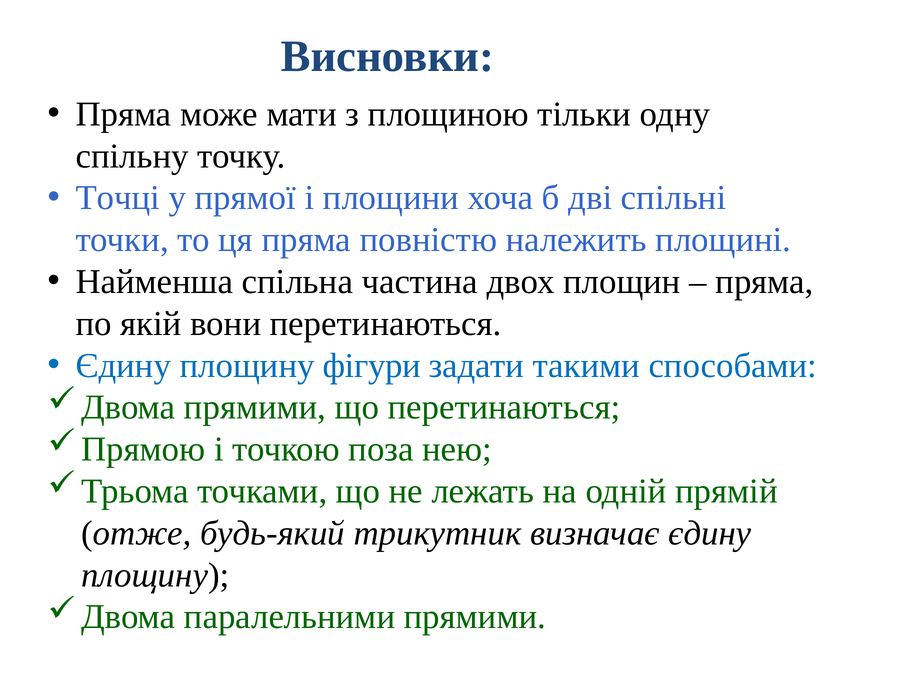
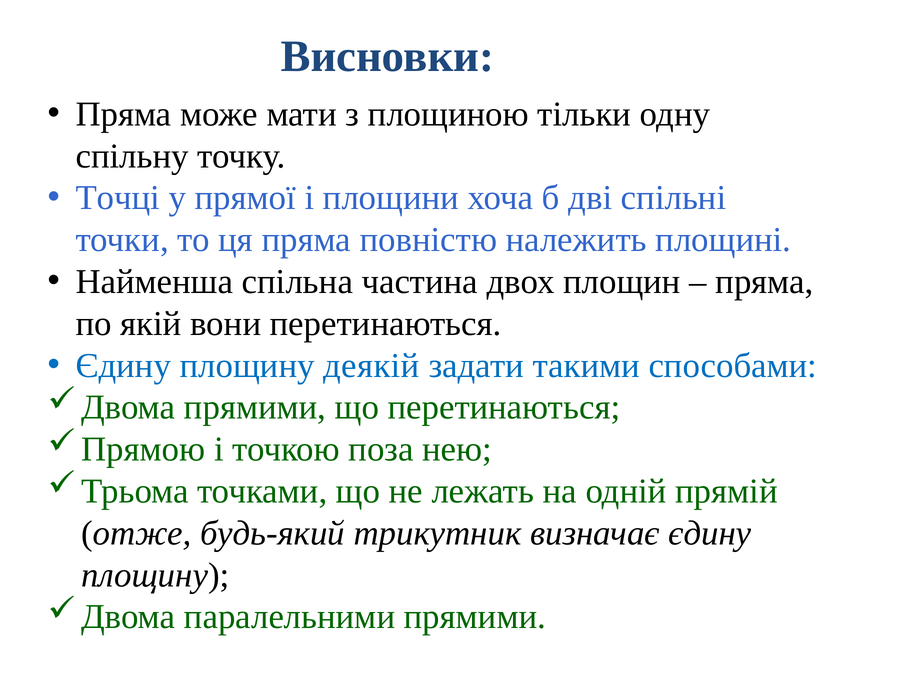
фігури: фігури -> деякій
